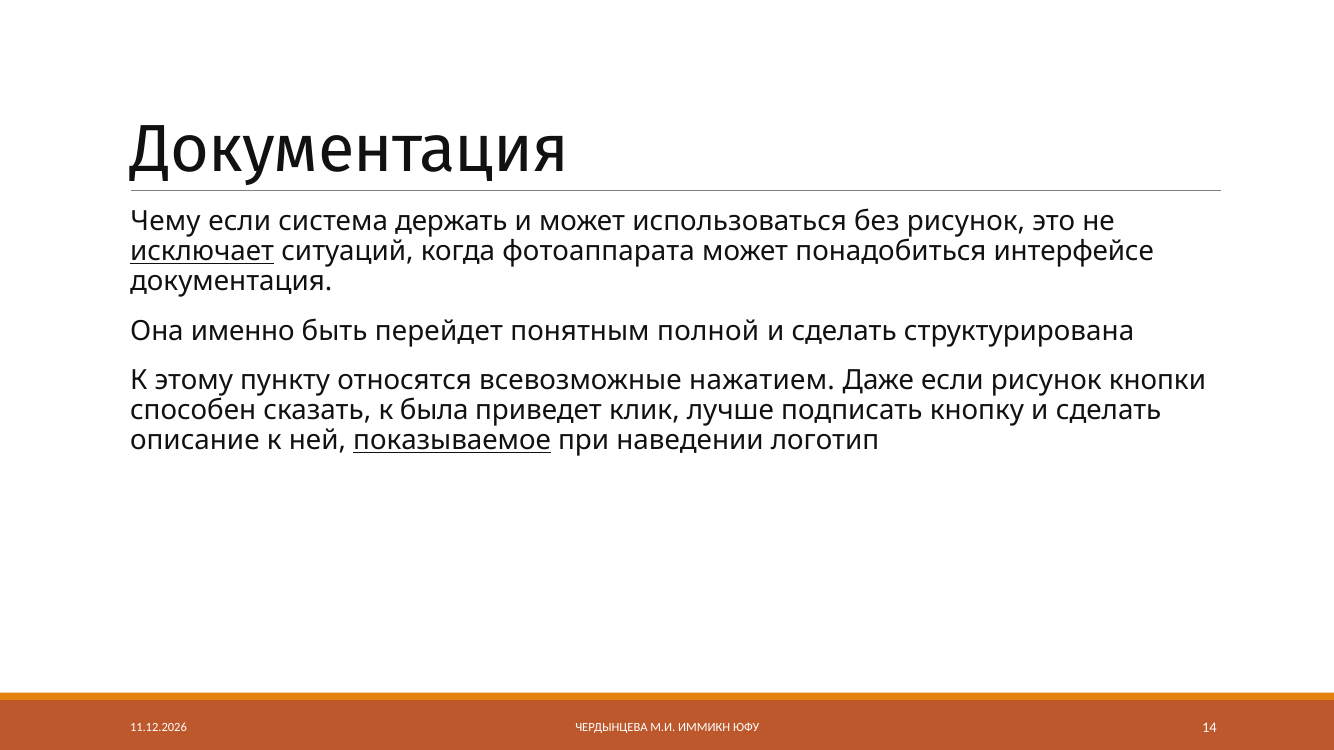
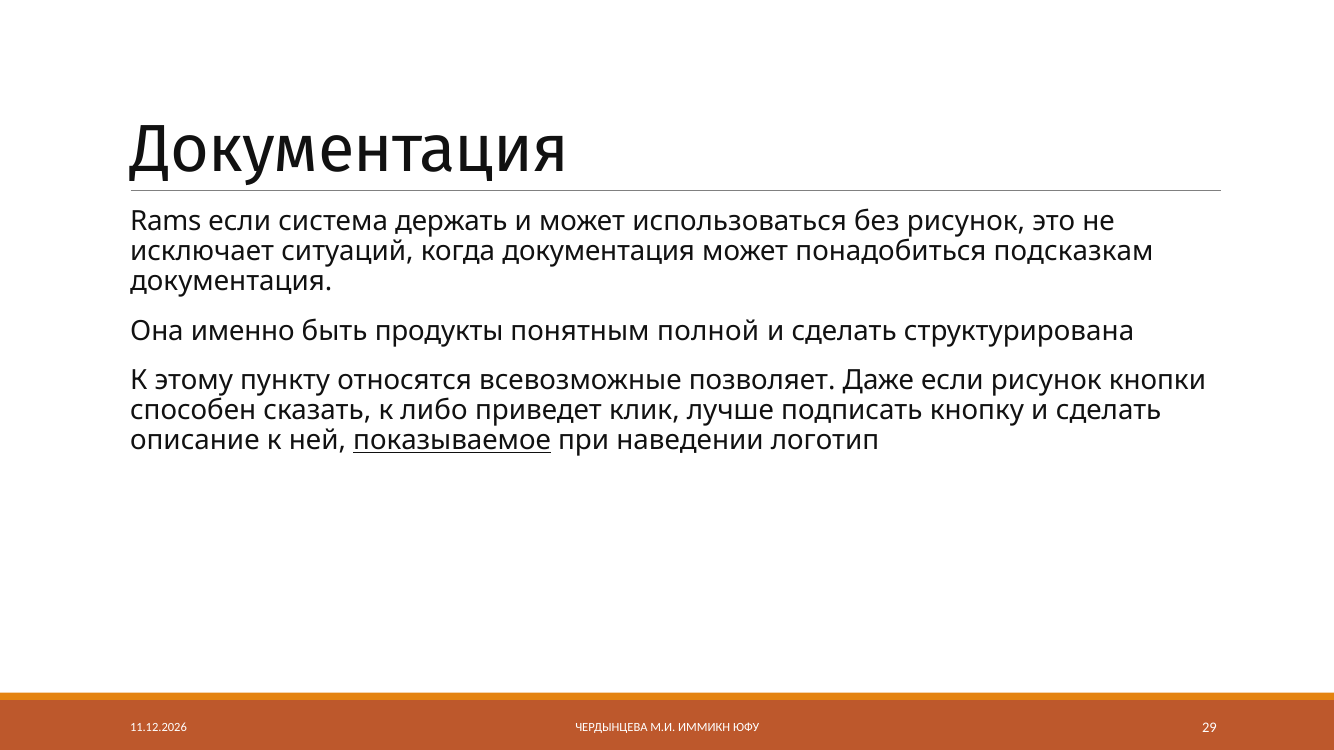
Чему: Чему -> Rams
исключает underline: present -> none
когда фотоаппарата: фотоаппарата -> документация
интерфейсе: интерфейсе -> подсказкам
перейдет: перейдет -> продукты
нажатием: нажатием -> позволяет
была: была -> либо
14: 14 -> 29
